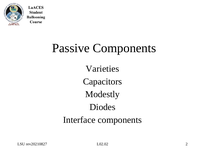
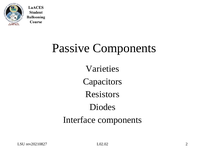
Modestly: Modestly -> Resistors
